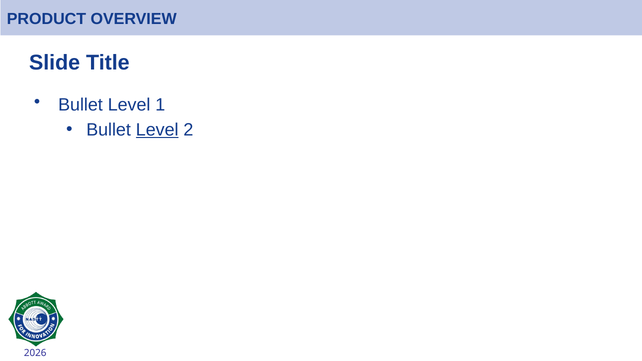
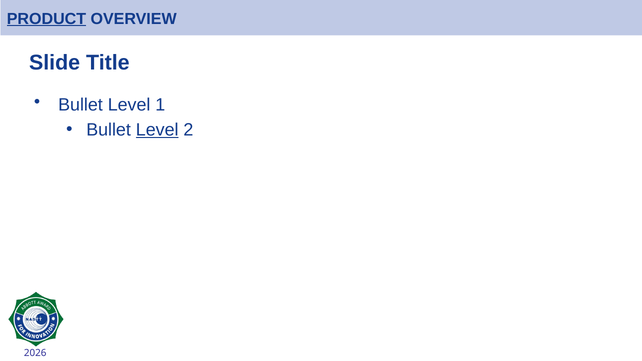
PRODUCT underline: none -> present
